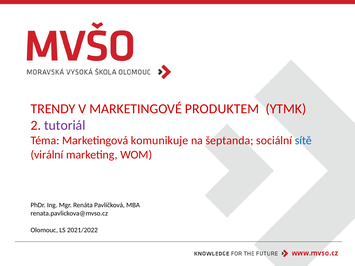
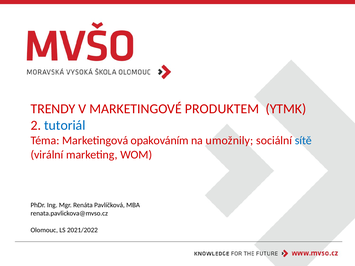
tutoriál colour: purple -> blue
komunikuje: komunikuje -> opakováním
šeptanda: šeptanda -> umožnily
